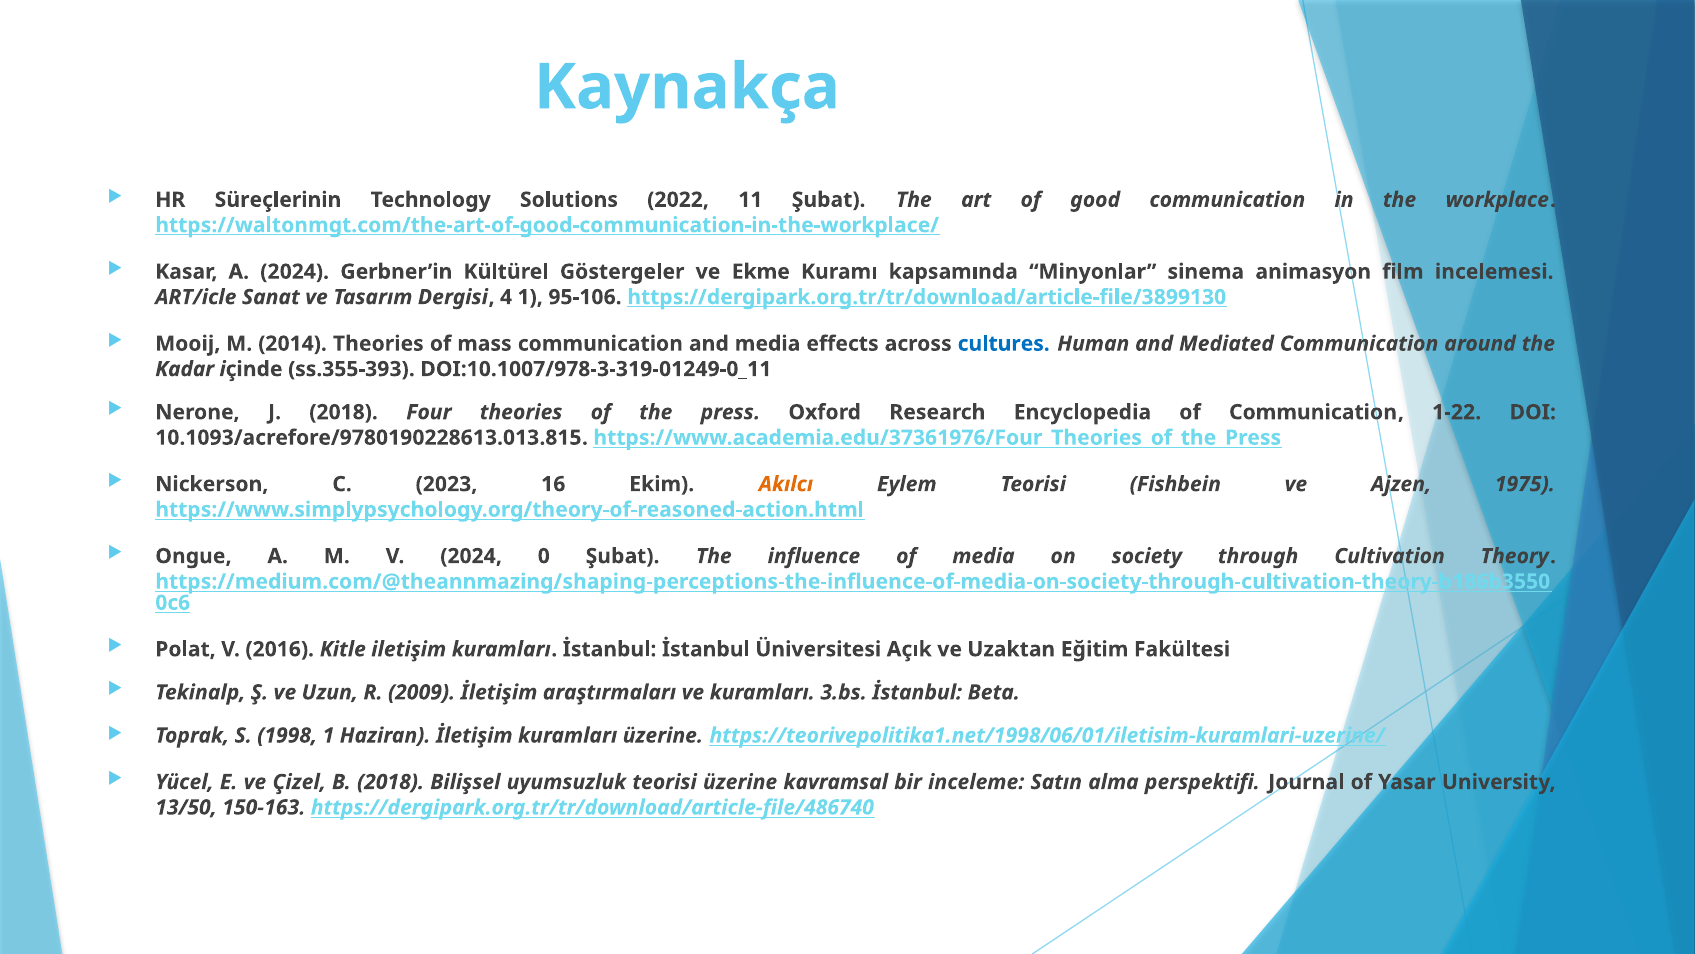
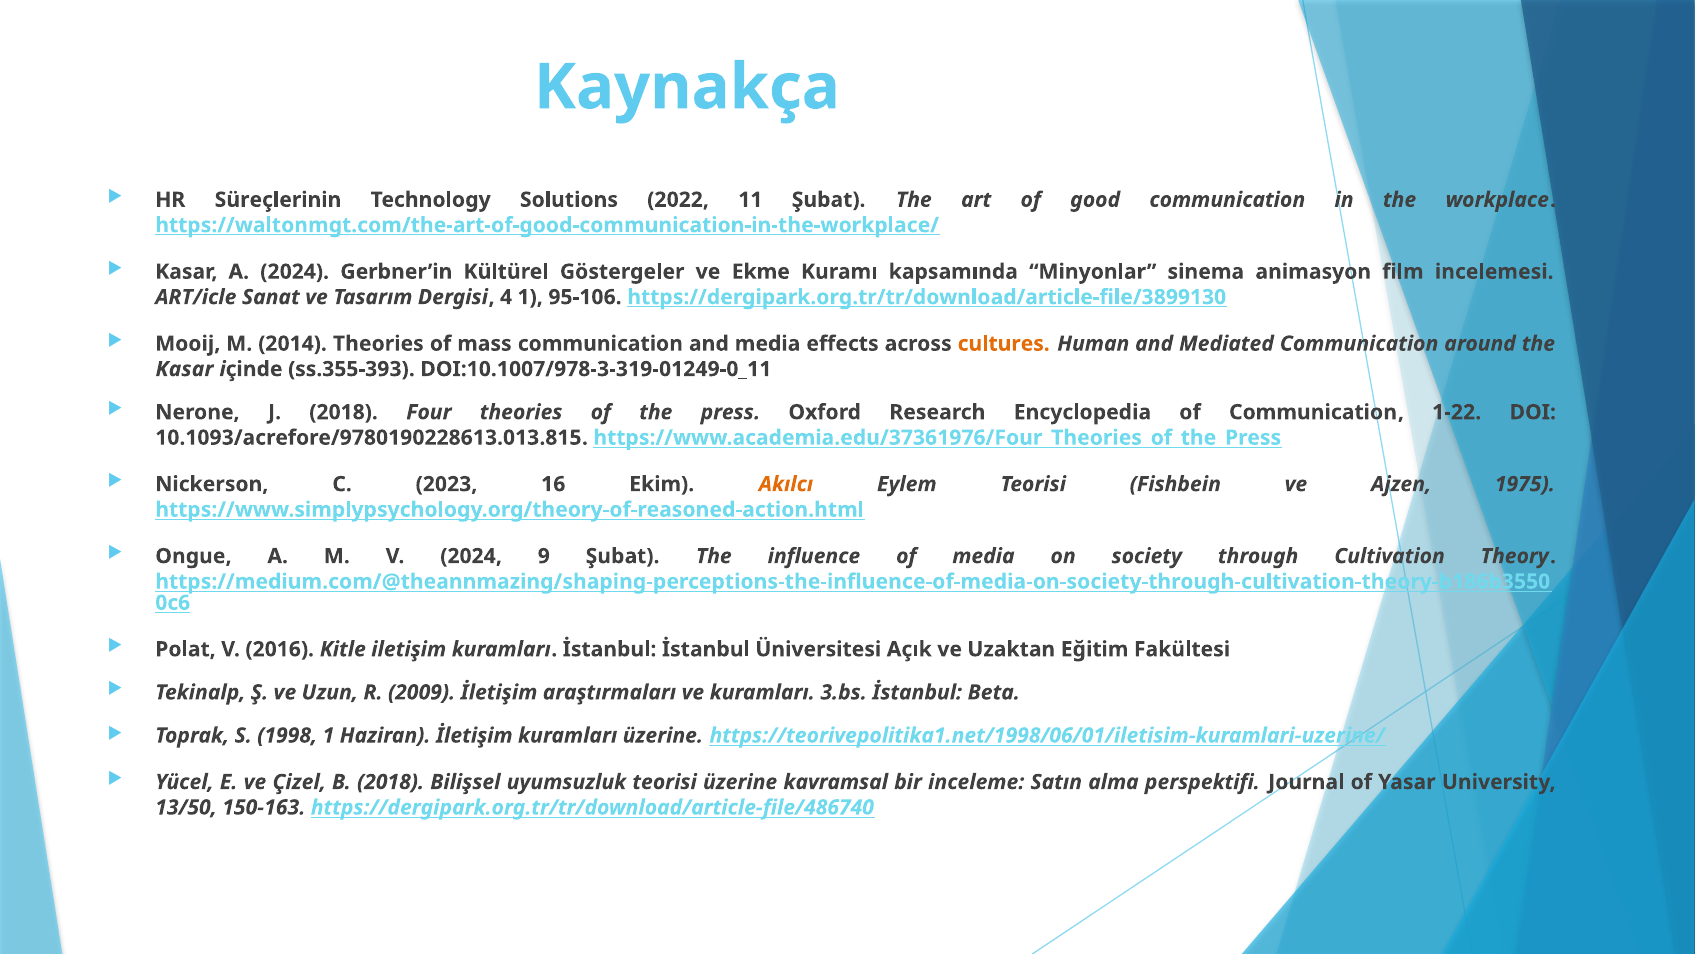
cultures colour: blue -> orange
Kadar at (185, 369): Kadar -> Kasar
0: 0 -> 9
